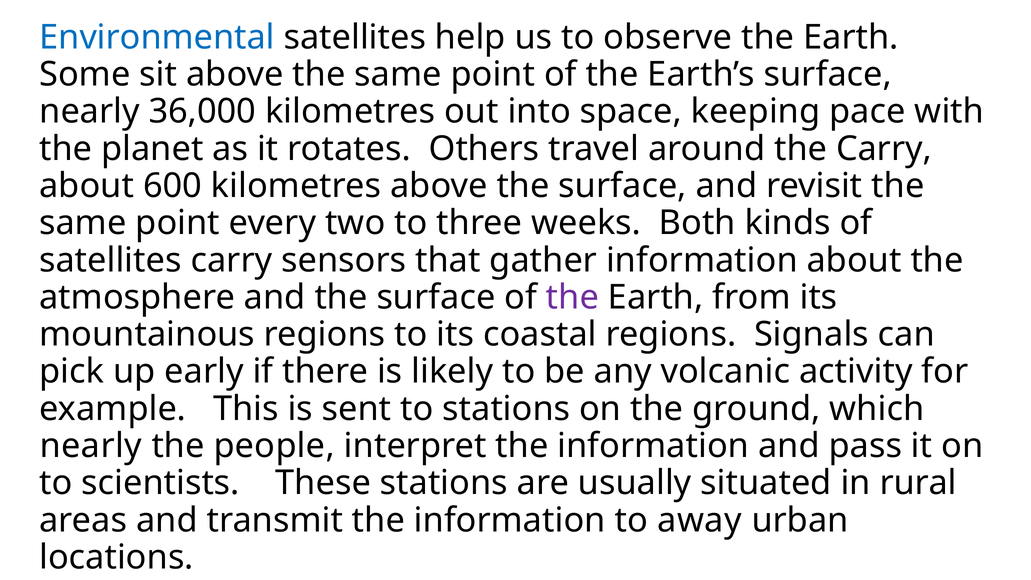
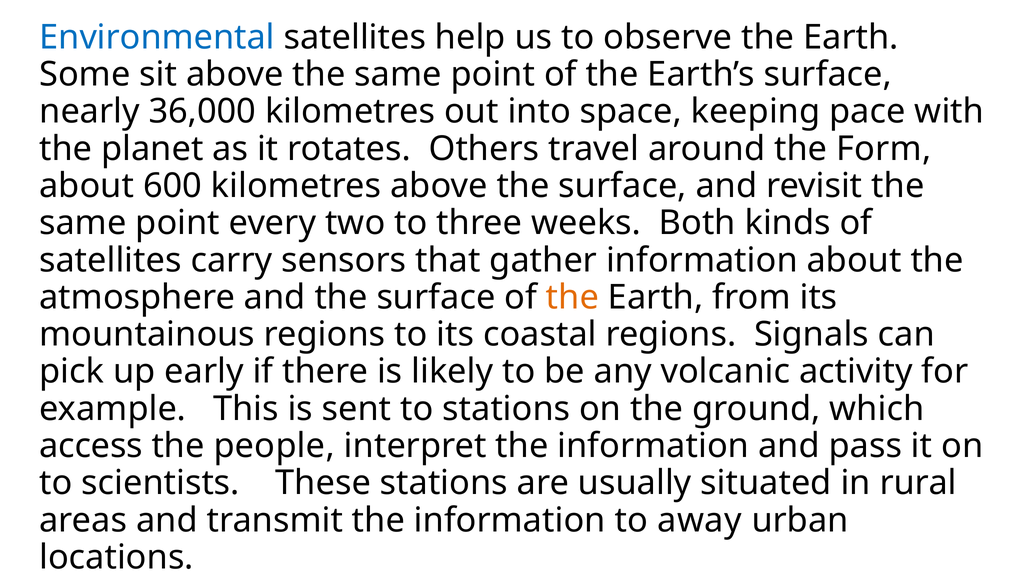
the Carry: Carry -> Form
the at (572, 297) colour: purple -> orange
nearly at (91, 446): nearly -> access
